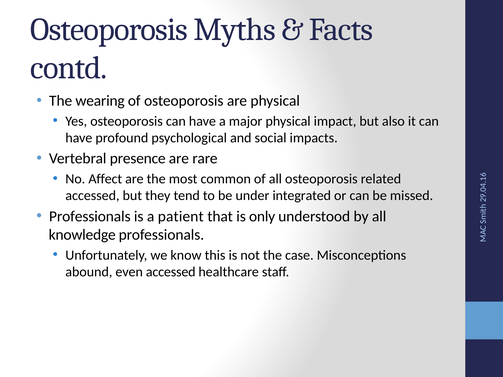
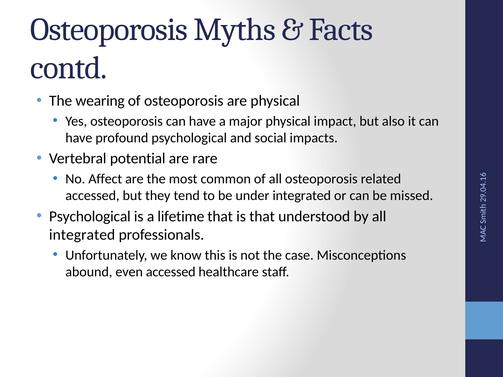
presence: presence -> potential
Professionals at (90, 217): Professionals -> Psychological
patient: patient -> lifetime
is only: only -> that
knowledge at (82, 235): knowledge -> integrated
